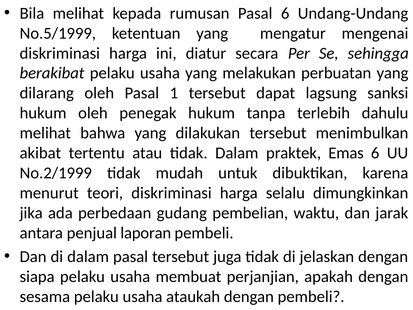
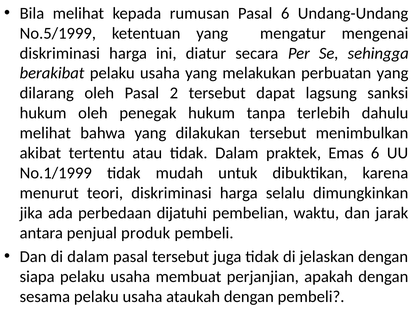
1: 1 -> 2
No.2/1999: No.2/1999 -> No.1/1999
gudang: gudang -> dijatuhi
laporan: laporan -> produk
